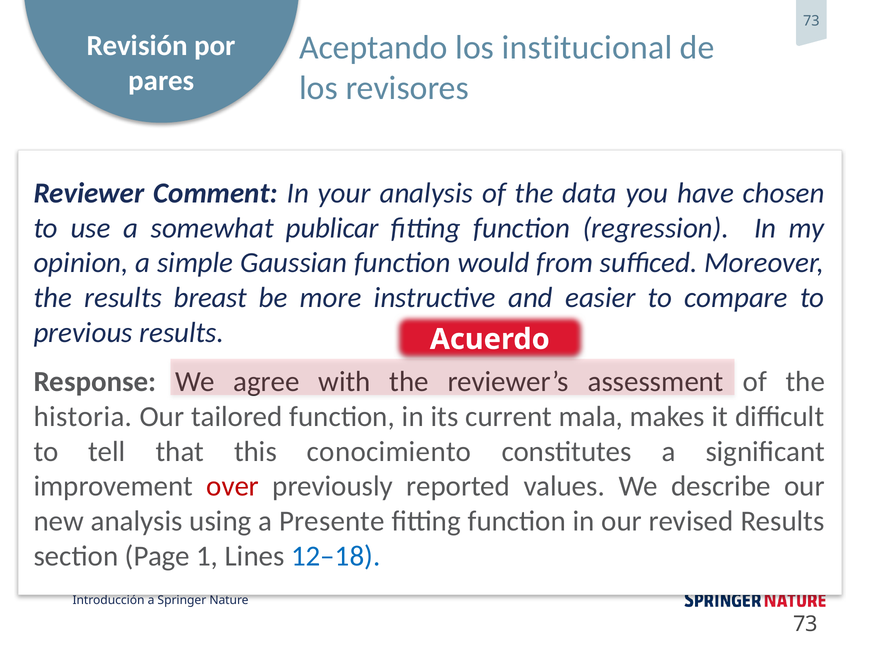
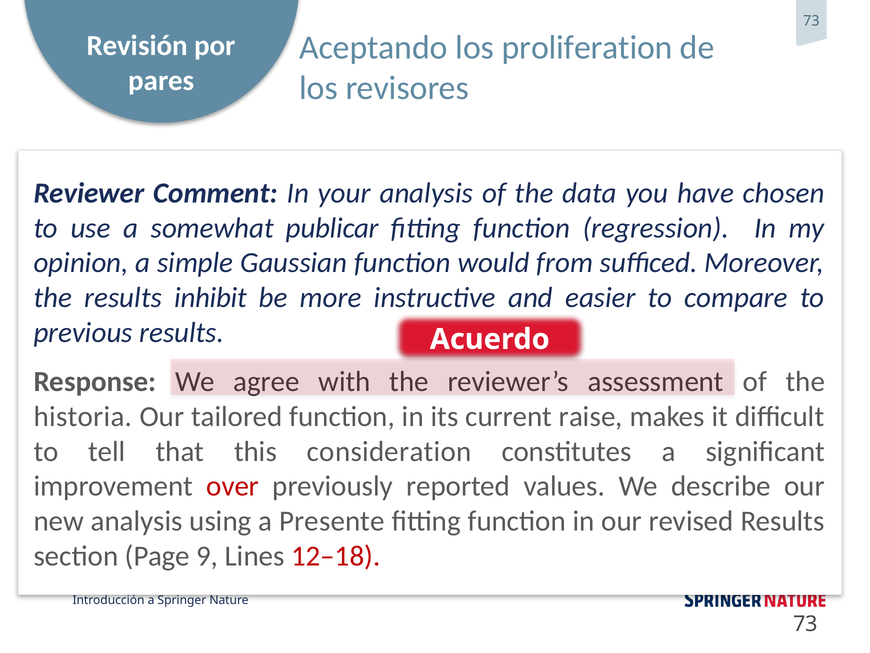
institucional: institucional -> proliferation
breast: breast -> inhibit
mala: mala -> raise
conocimiento: conocimiento -> consideration
1: 1 -> 9
12–18 colour: blue -> red
